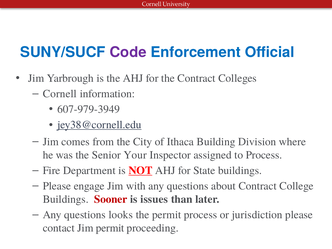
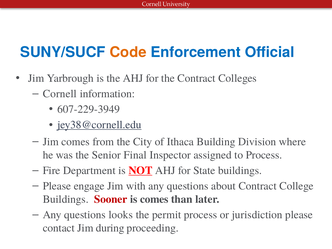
Code colour: purple -> orange
607-979-3949: 607-979-3949 -> 607-229-3949
Your: Your -> Final
is issues: issues -> comes
Jim permit: permit -> during
